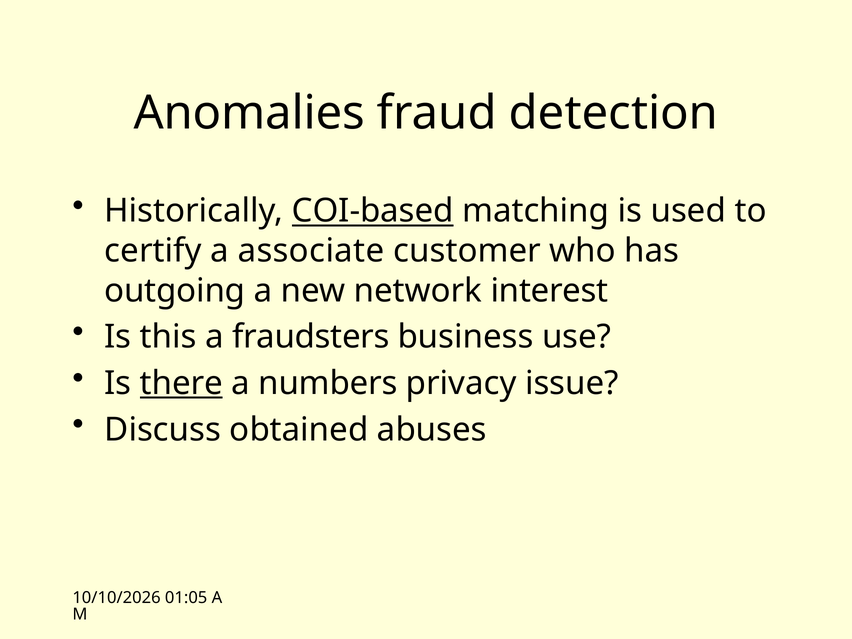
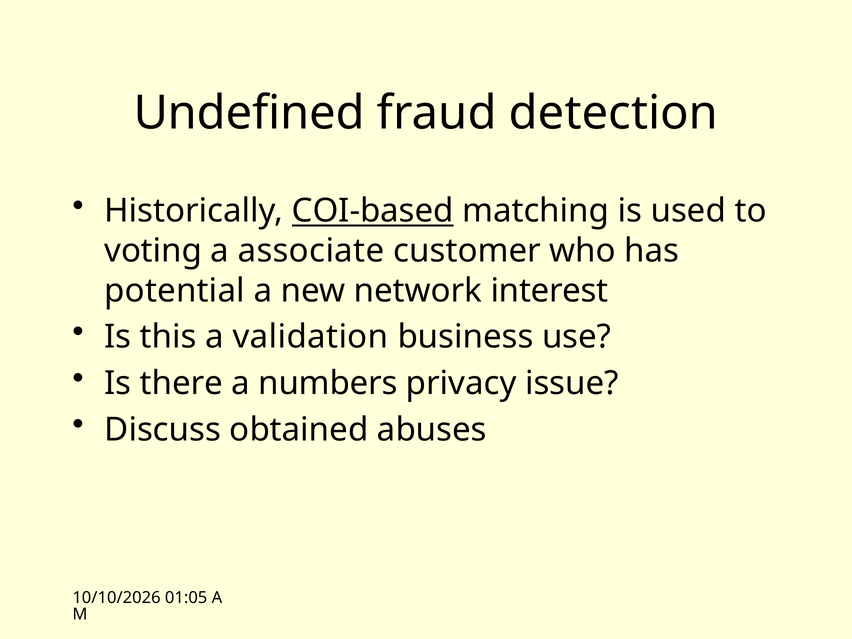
Anomalies: Anomalies -> Undefined
certify: certify -> voting
outgoing: outgoing -> potential
fraudsters: fraudsters -> validation
there underline: present -> none
